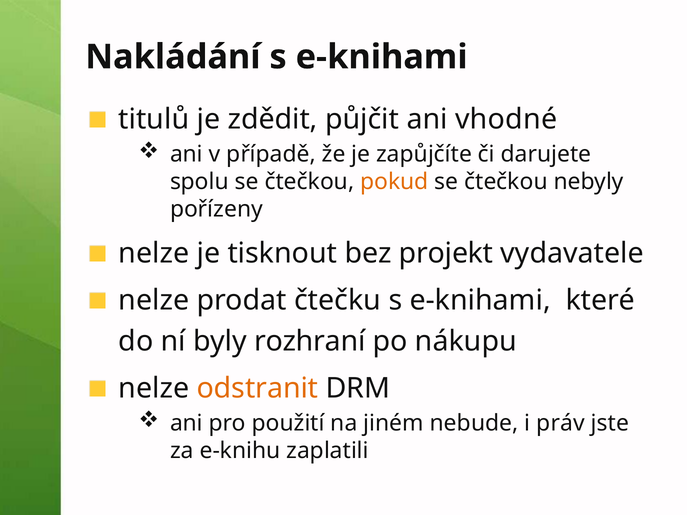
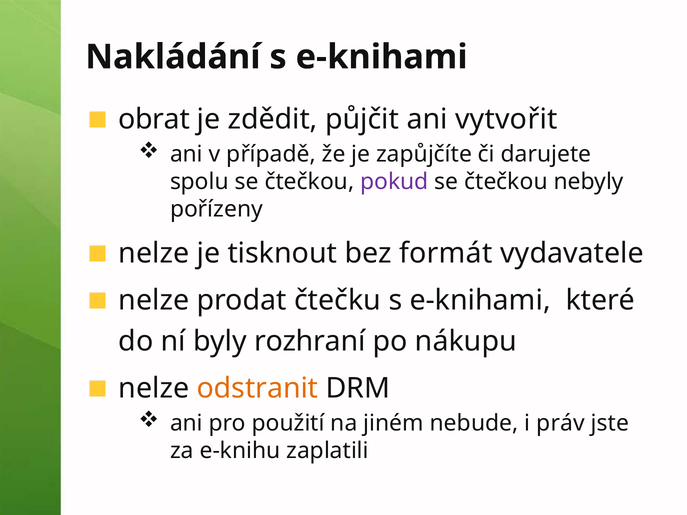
titulů: titulů -> obrat
vhodné: vhodné -> vytvořit
pokud colour: orange -> purple
projekt: projekt -> formát
